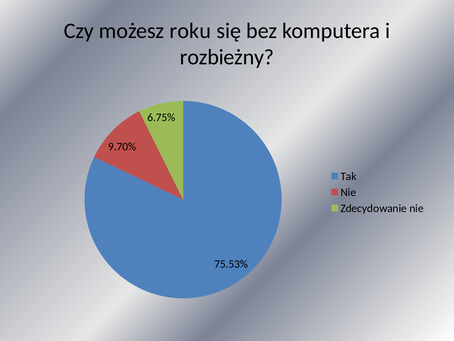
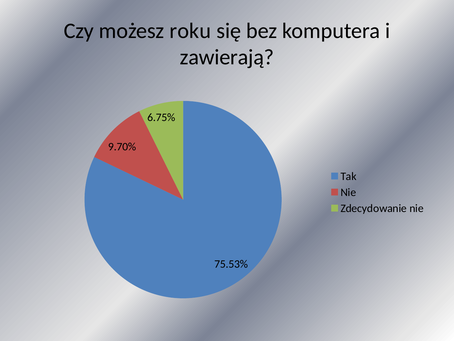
rozbieżny: rozbieżny -> zawierają
